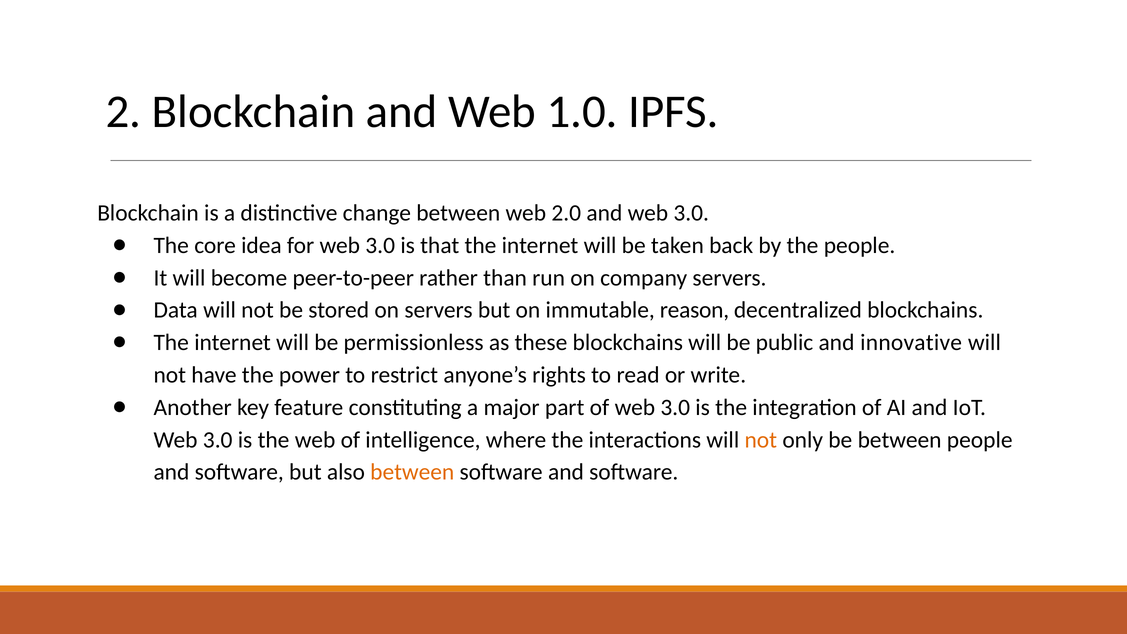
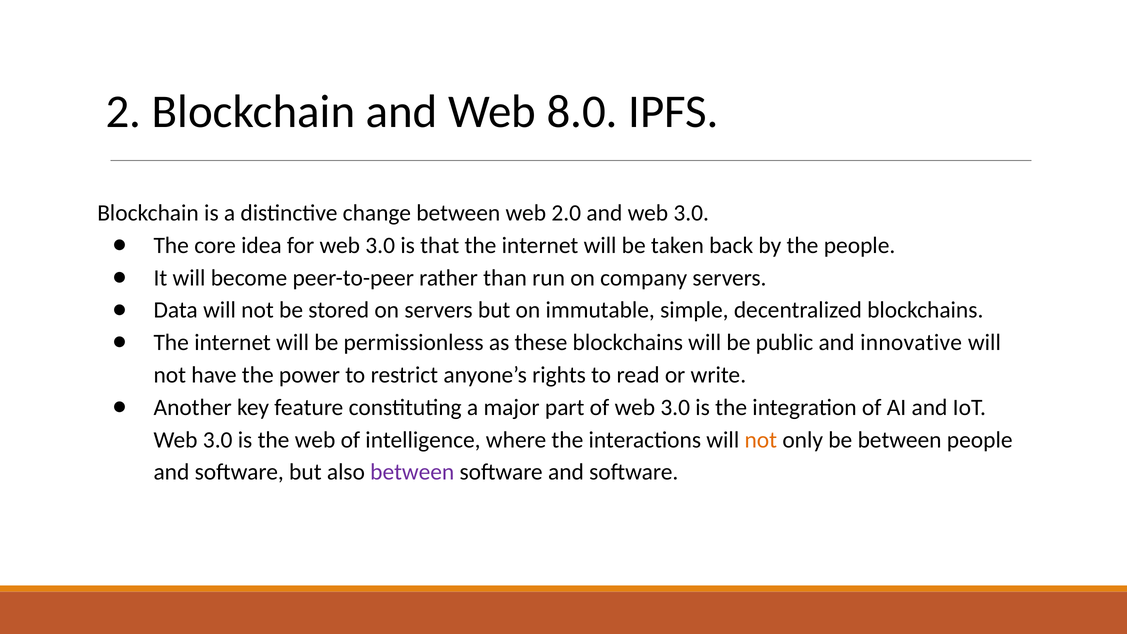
1.0: 1.0 -> 8.0
reason: reason -> simple
between at (412, 472) colour: orange -> purple
